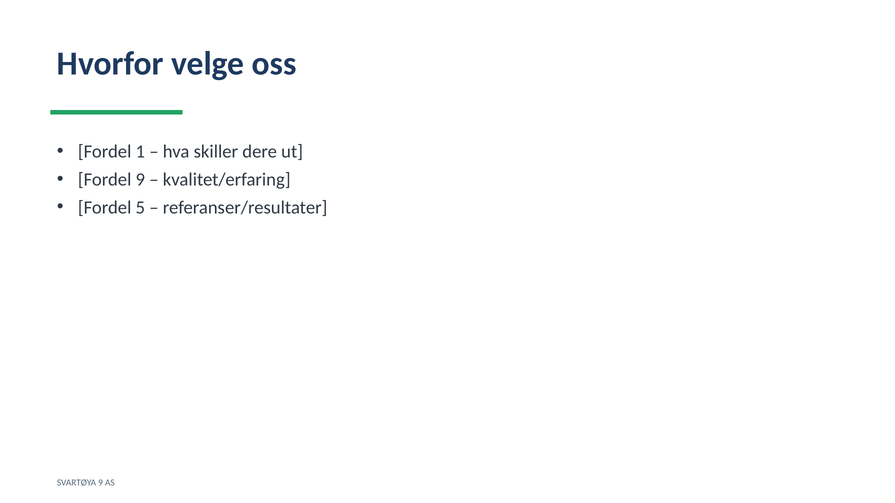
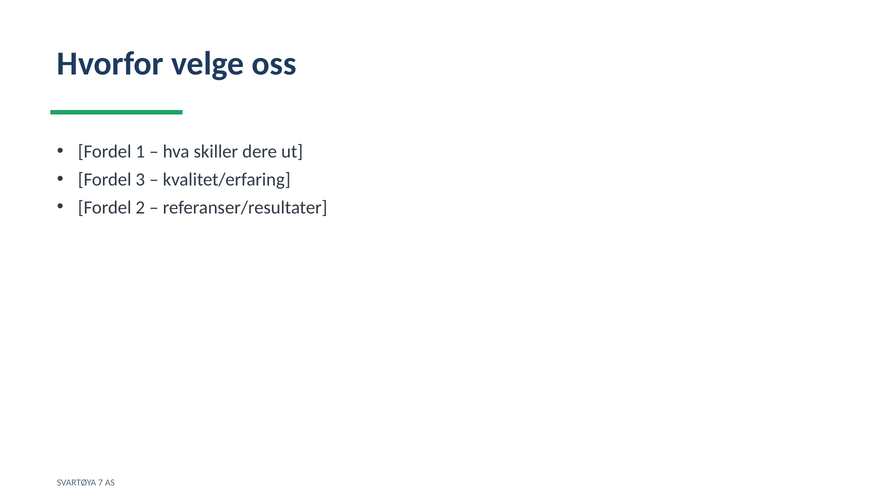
Fordel 9: 9 -> 3
5: 5 -> 2
SVARTØYA 9: 9 -> 7
